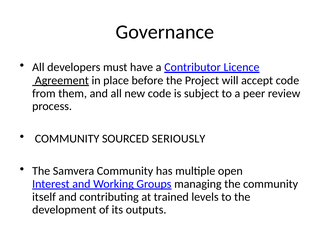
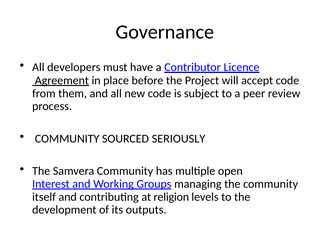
trained: trained -> religion
